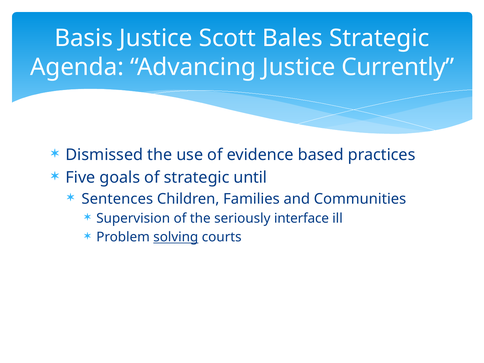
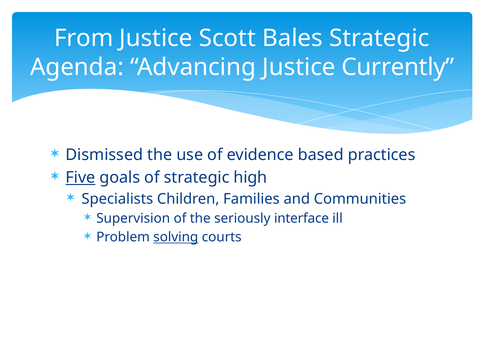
Basis: Basis -> From
Five underline: none -> present
until: until -> high
Sentences: Sentences -> Specialists
